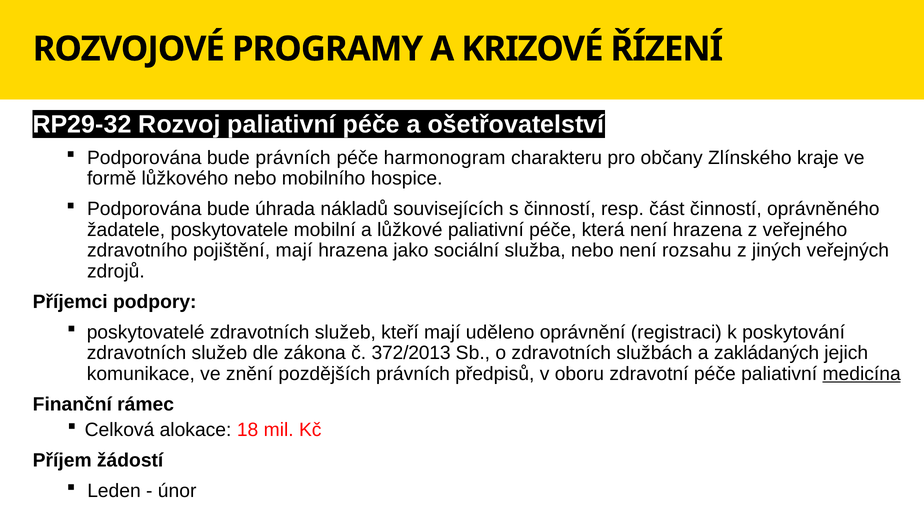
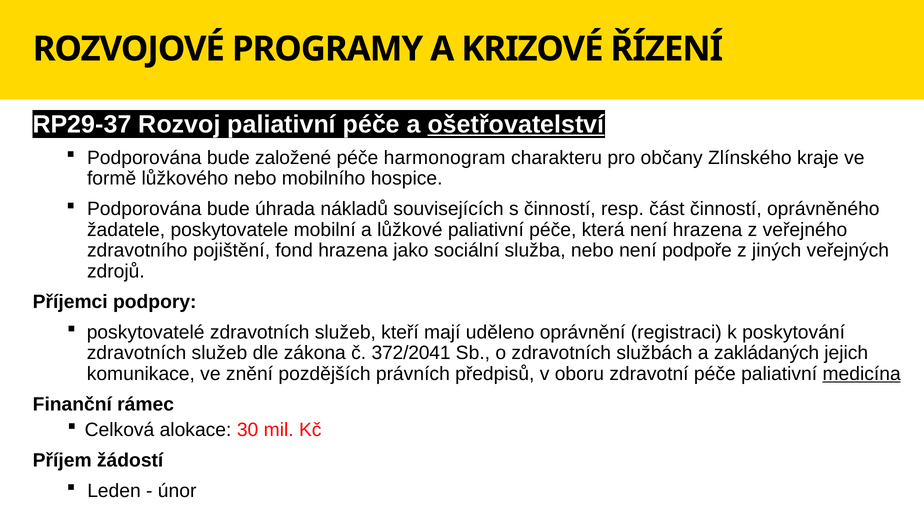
RP29-32: RP29-32 -> RP29-37
ošetřovatelství underline: none -> present
bude právních: právních -> založené
pojištění mají: mají -> fond
rozsahu: rozsahu -> podpoře
372/2013: 372/2013 -> 372/2041
18: 18 -> 30
